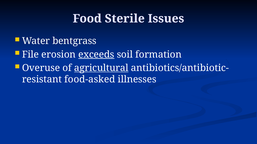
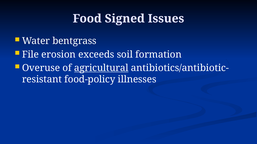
Sterile: Sterile -> Signed
exceeds underline: present -> none
food-asked: food-asked -> food-policy
